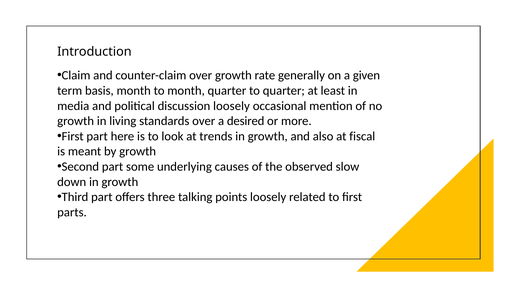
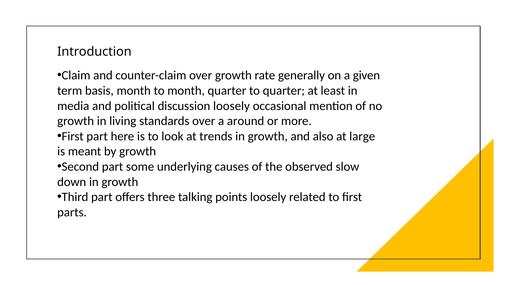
desired: desired -> around
fiscal: fiscal -> large
